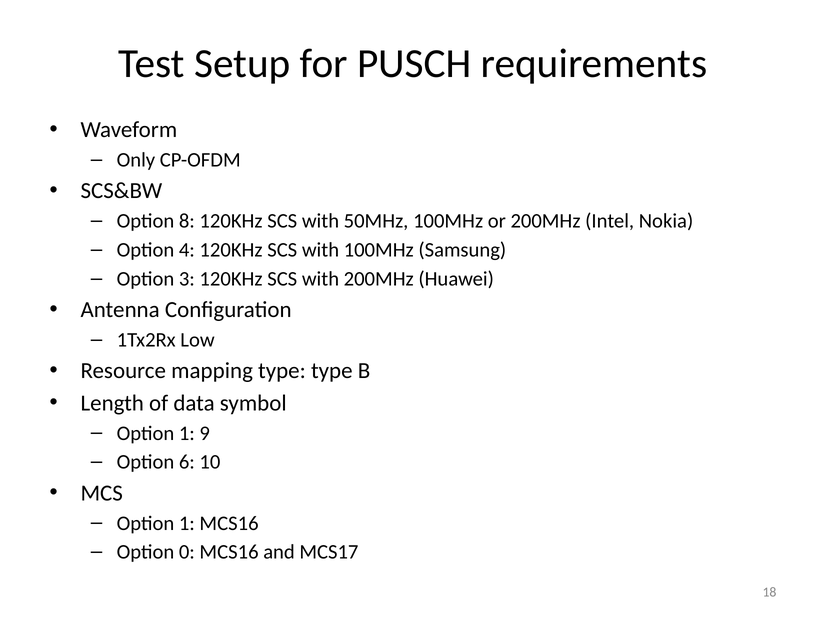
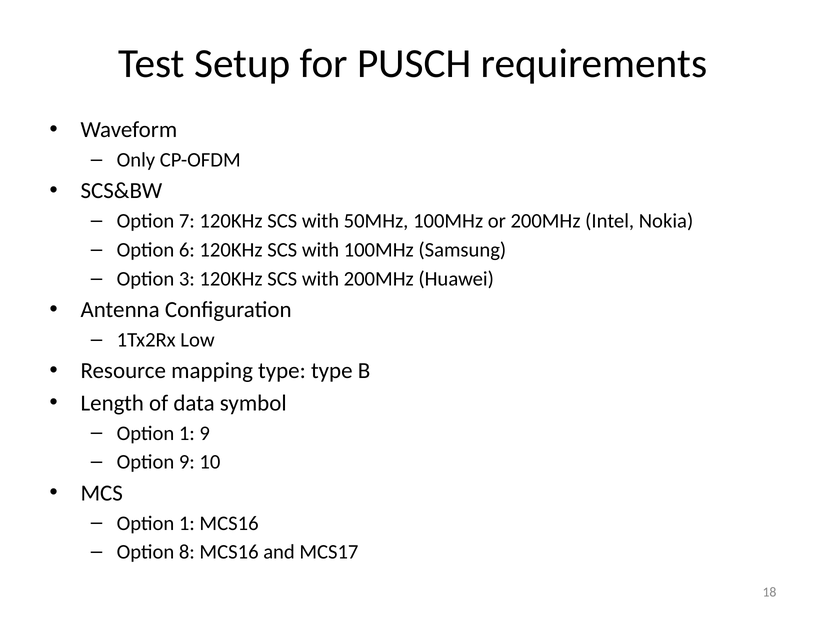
8: 8 -> 7
4: 4 -> 6
Option 6: 6 -> 9
0: 0 -> 8
